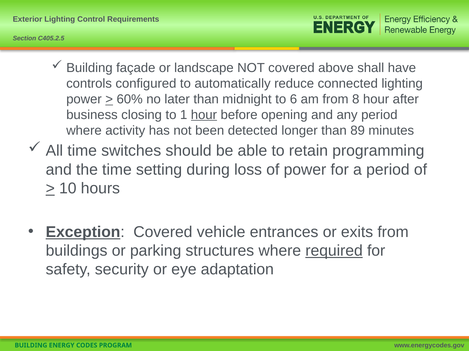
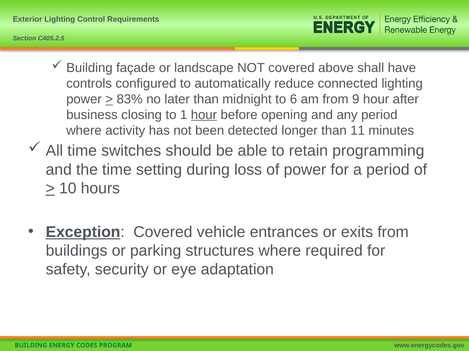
60%: 60% -> 83%
8: 8 -> 9
89: 89 -> 11
required underline: present -> none
